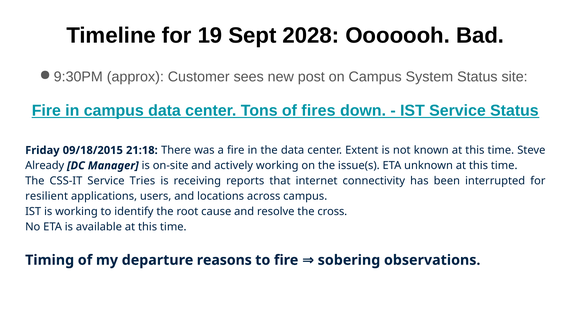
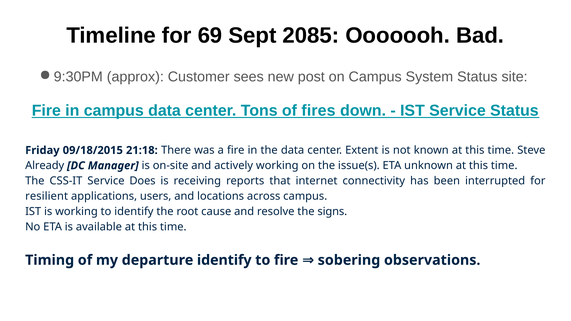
19: 19 -> 69
2028: 2028 -> 2085
Tries: Tries -> Does
cross: cross -> signs
departure reasons: reasons -> identify
